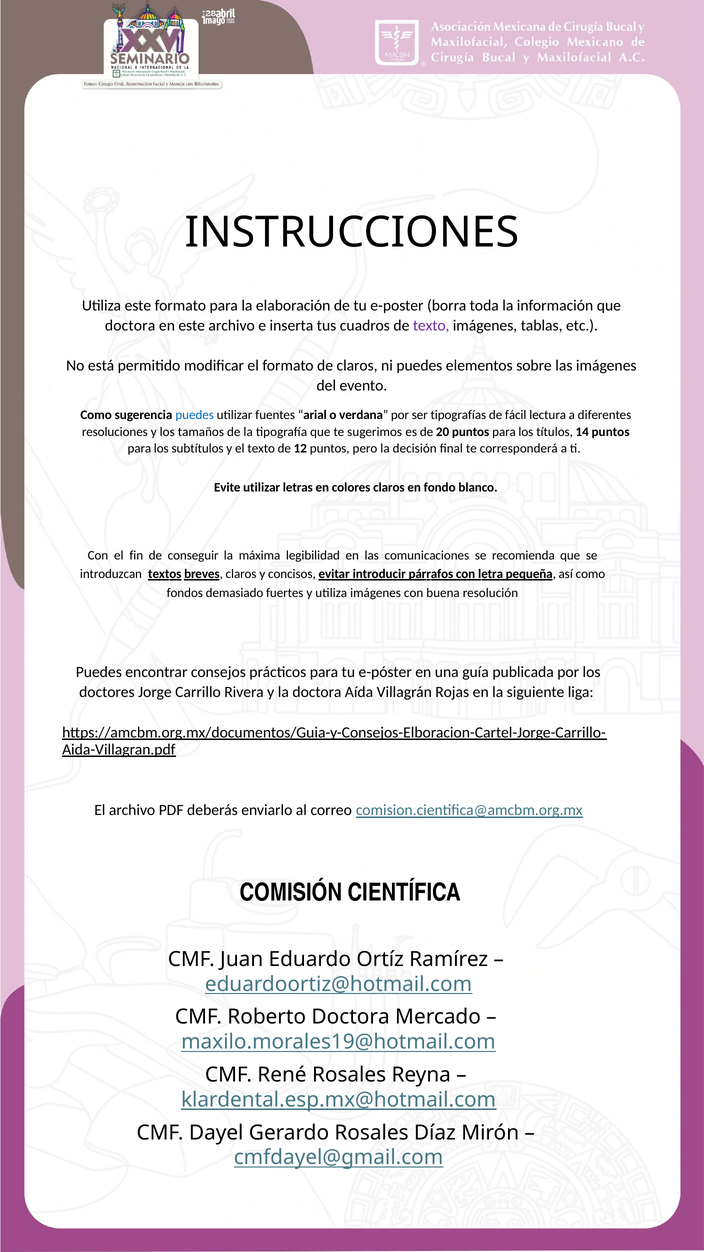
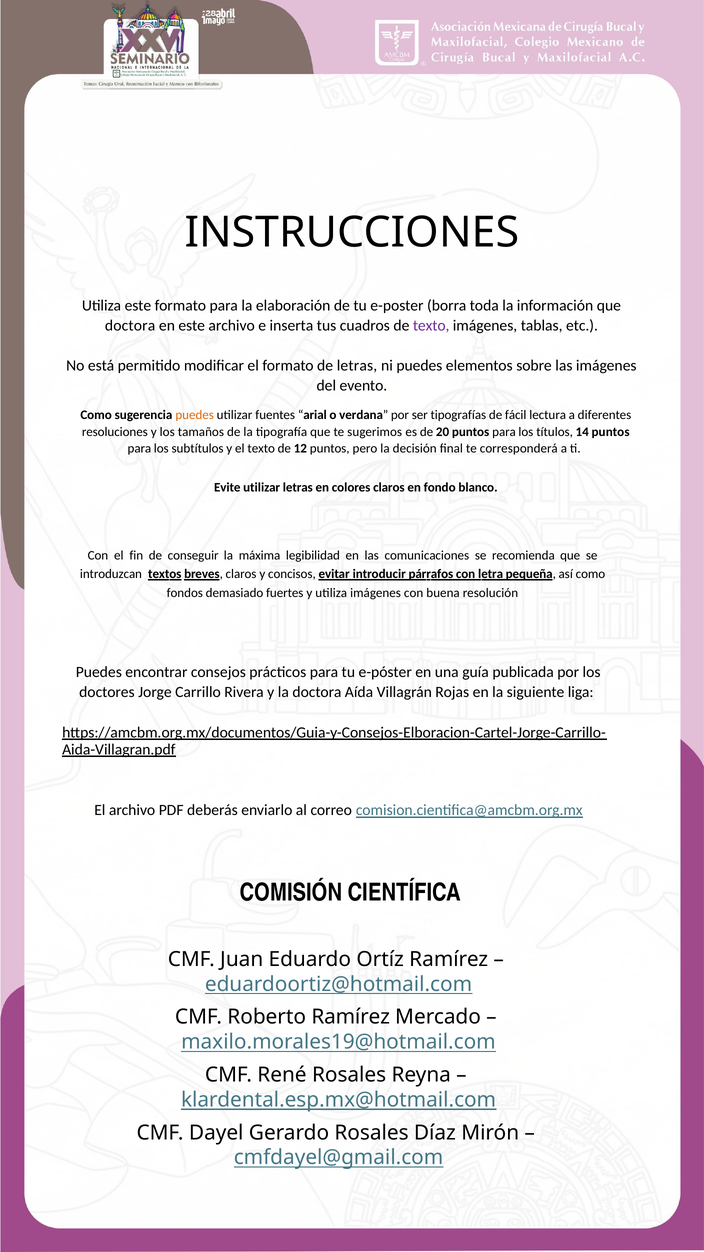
de claros: claros -> letras
puedes at (195, 415) colour: blue -> orange
Roberto Doctora: Doctora -> Ramírez
